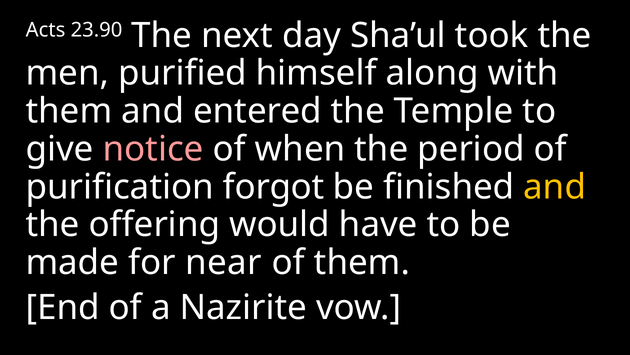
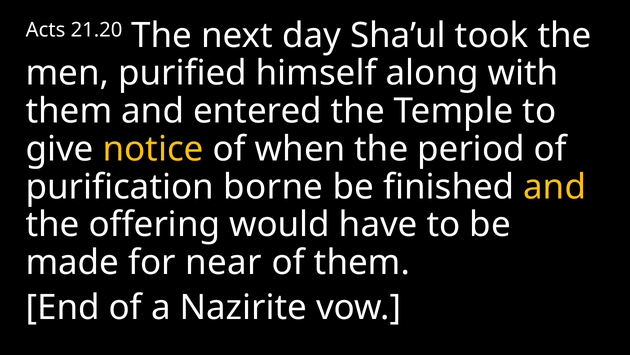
23.90: 23.90 -> 21.20
notice colour: pink -> yellow
forgot: forgot -> borne
